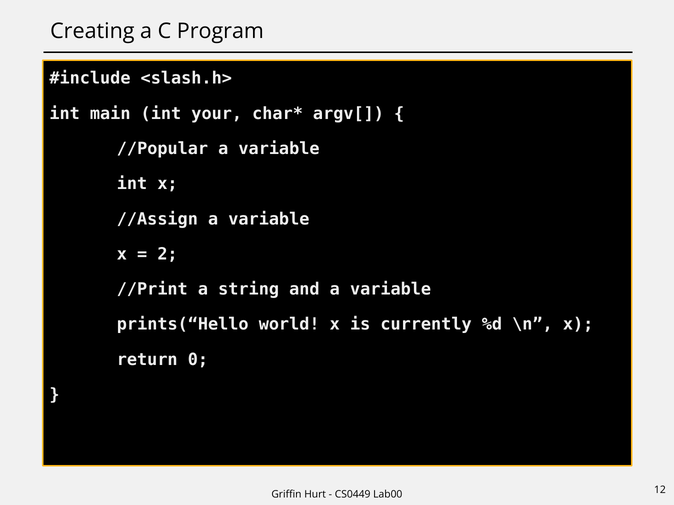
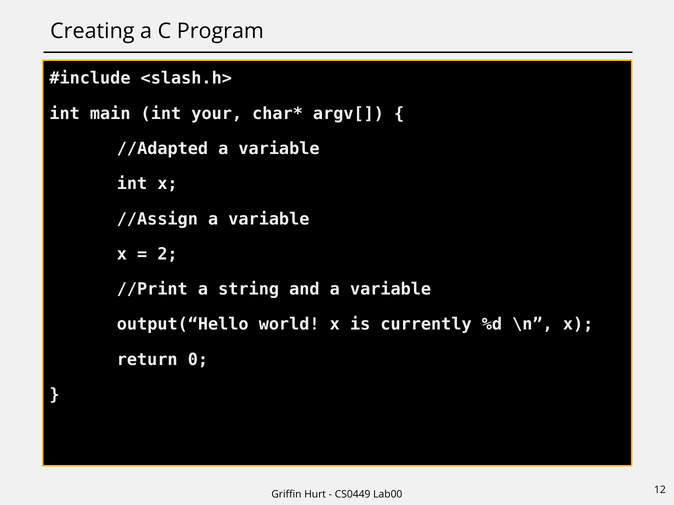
//Popular: //Popular -> //Adapted
prints(“Hello: prints(“Hello -> output(“Hello
